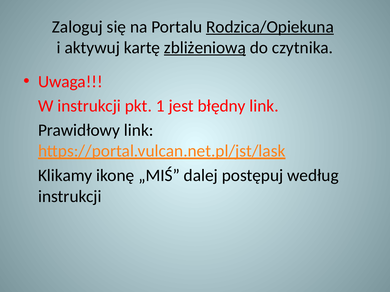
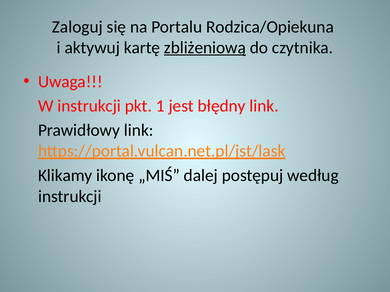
Rodzica/Opiekuna underline: present -> none
